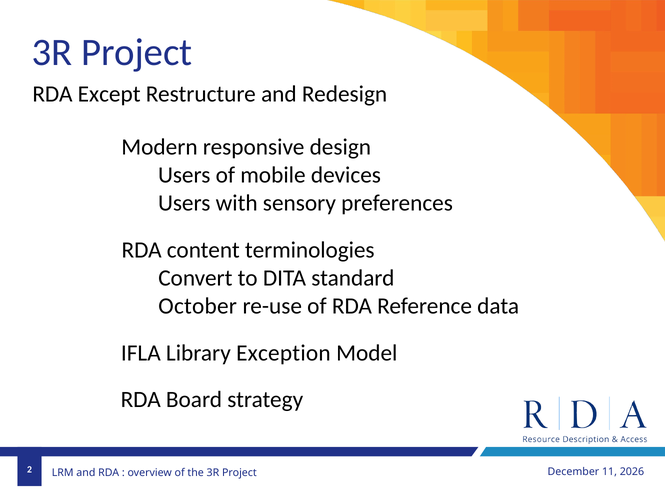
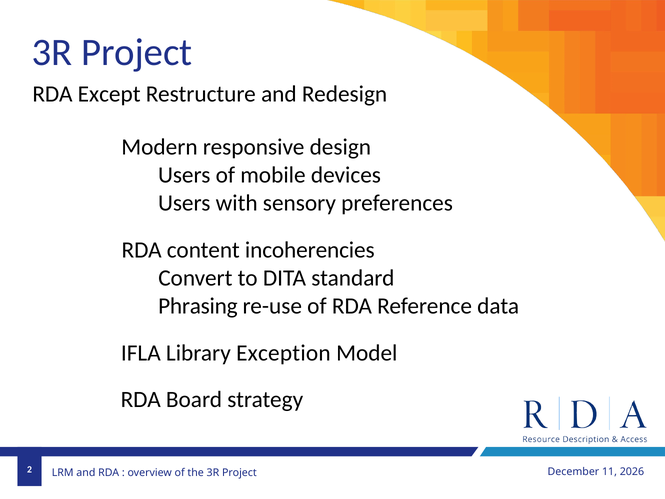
terminologies: terminologies -> incoherencies
October: October -> Phrasing
